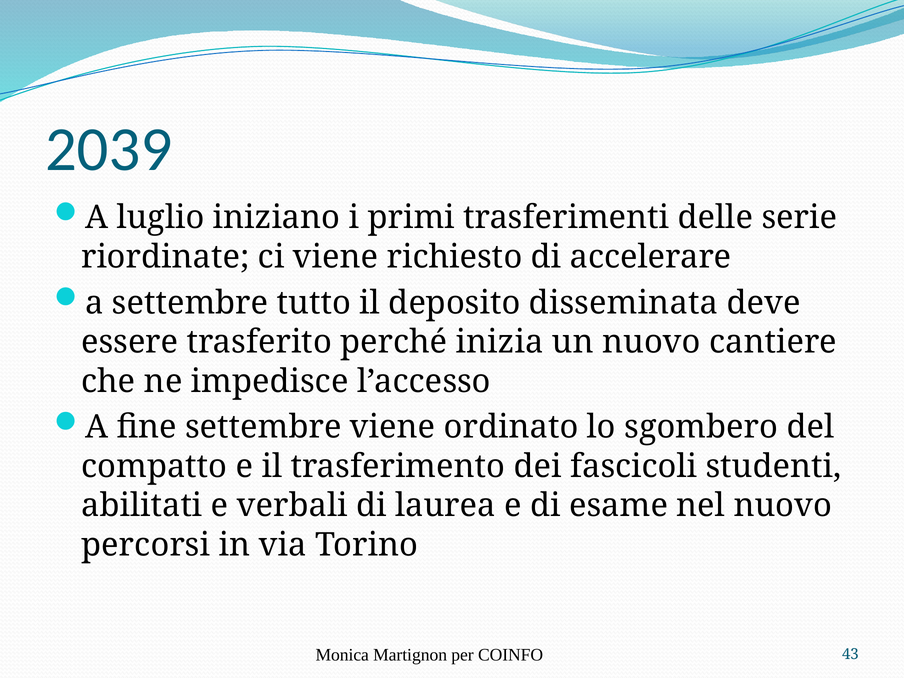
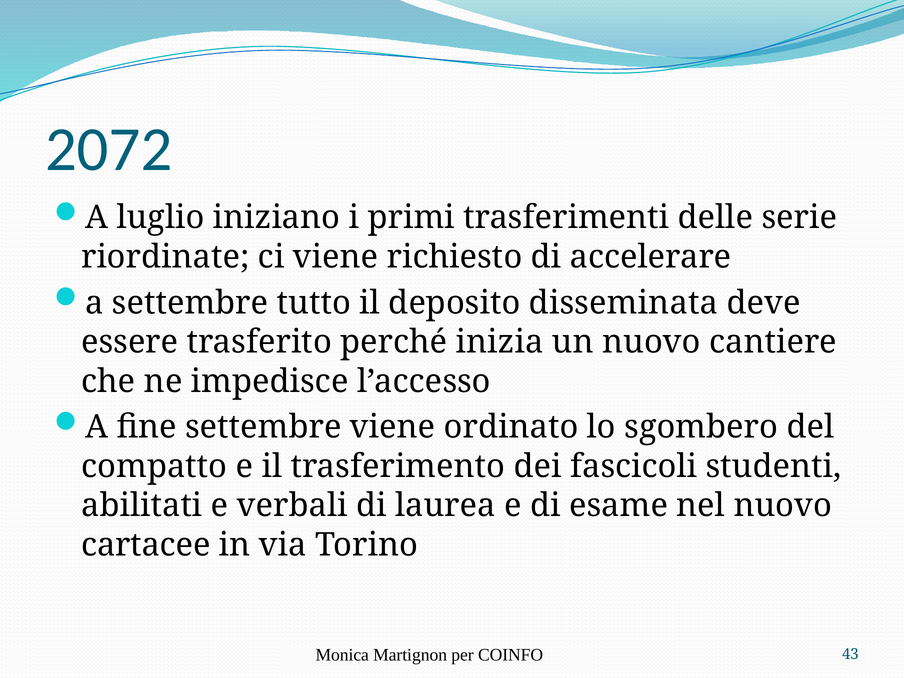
2039: 2039 -> 2072
percorsi: percorsi -> cartacee
